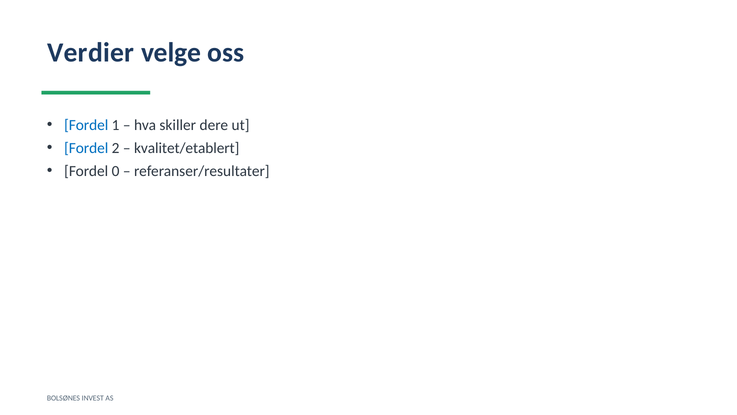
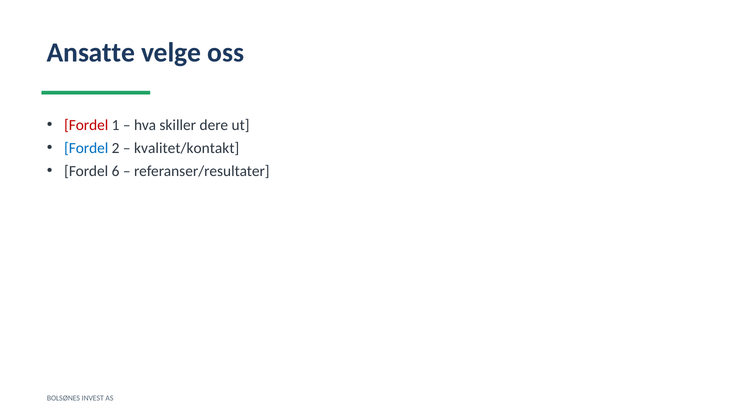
Verdier: Verdier -> Ansatte
Fordel at (86, 125) colour: blue -> red
kvalitet/etablert: kvalitet/etablert -> kvalitet/kontakt
0: 0 -> 6
